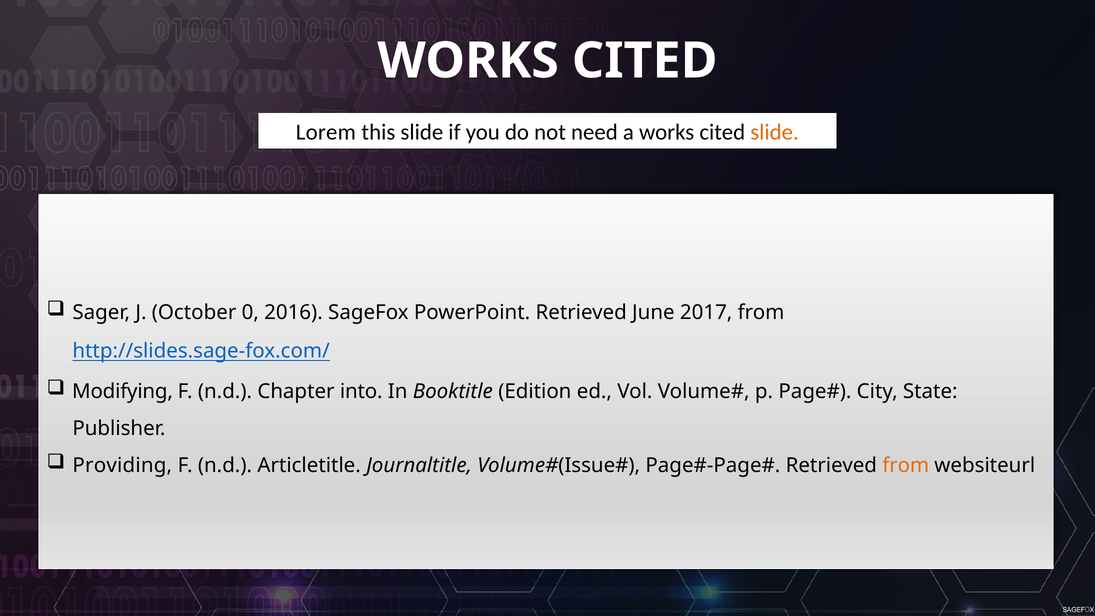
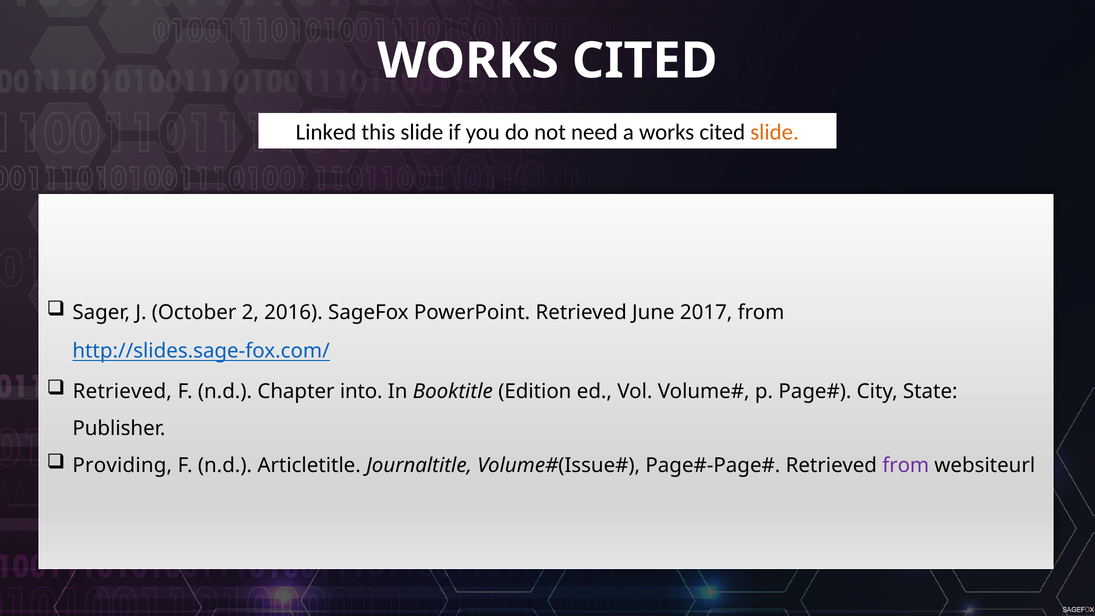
Lorem: Lorem -> Linked
0: 0 -> 2
Modifying at (123, 391): Modifying -> Retrieved
from at (906, 465) colour: orange -> purple
